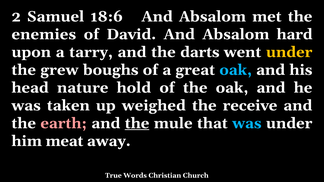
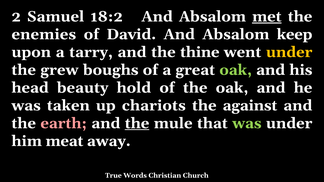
18:6: 18:6 -> 18:2
met underline: none -> present
hard: hard -> keep
darts: darts -> thine
oak at (236, 70) colour: light blue -> light green
nature: nature -> beauty
weighed: weighed -> chariots
receive: receive -> against
was at (247, 123) colour: light blue -> light green
